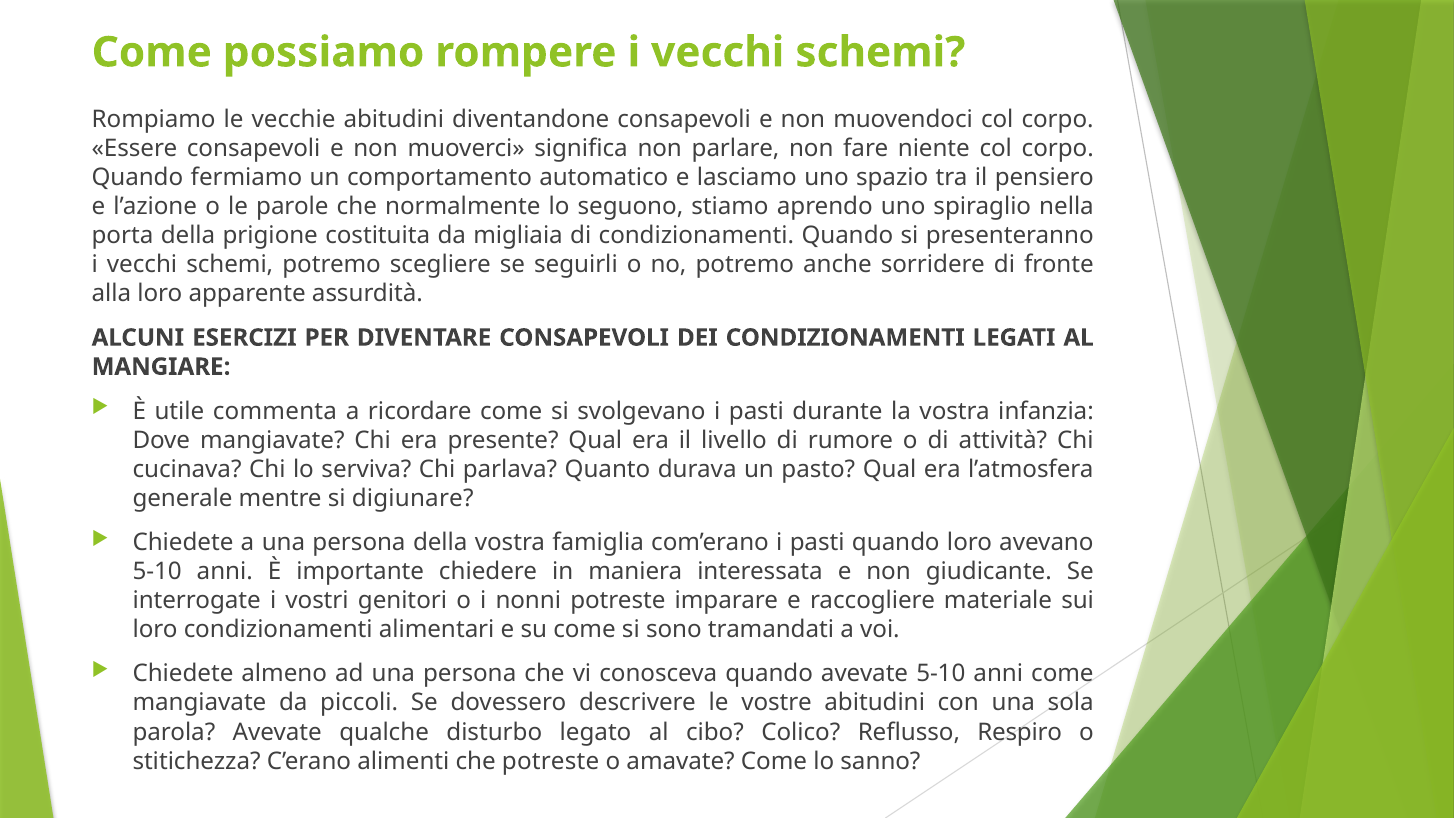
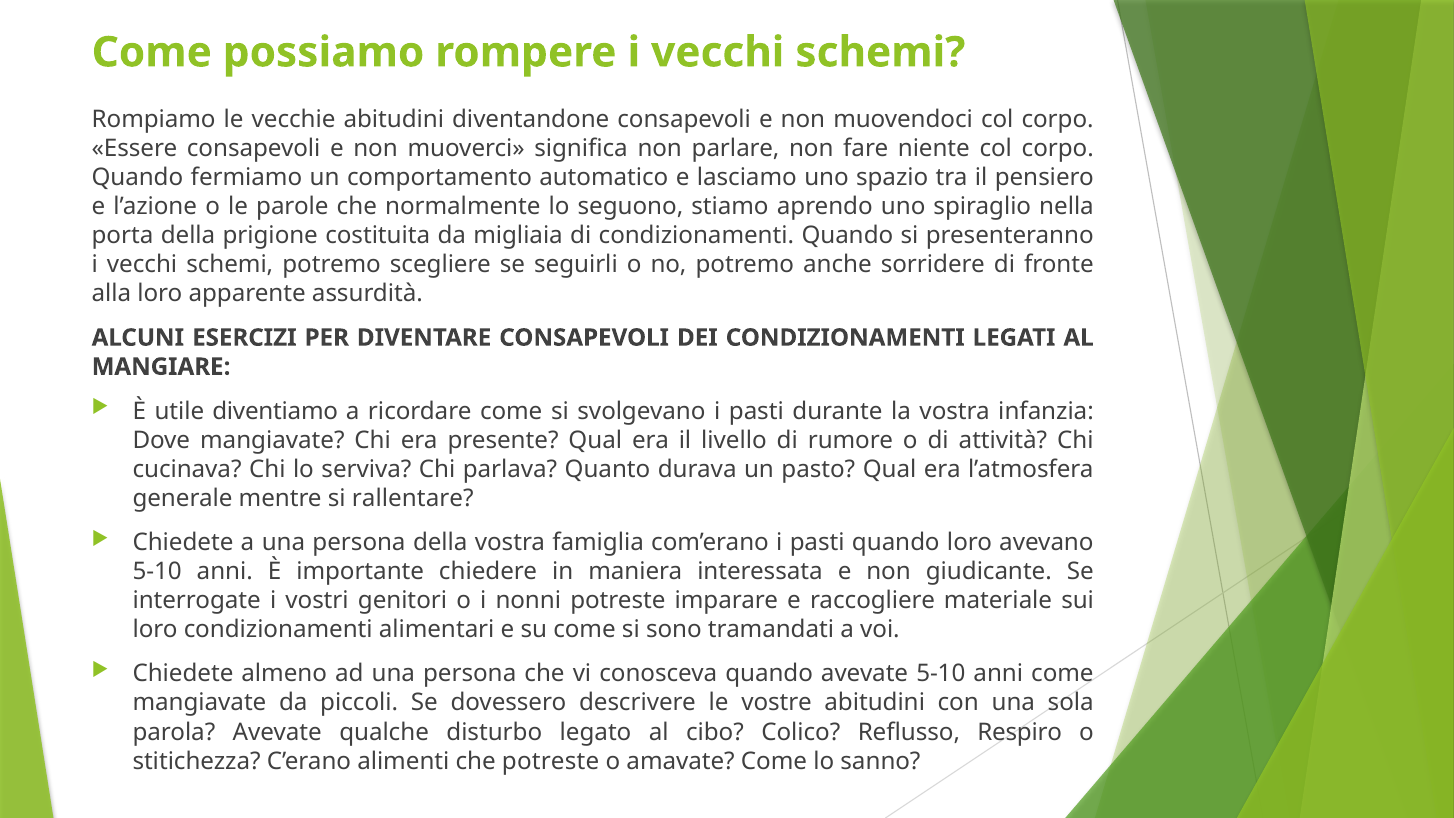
commenta: commenta -> diventiamo
digiunare: digiunare -> rallentare
